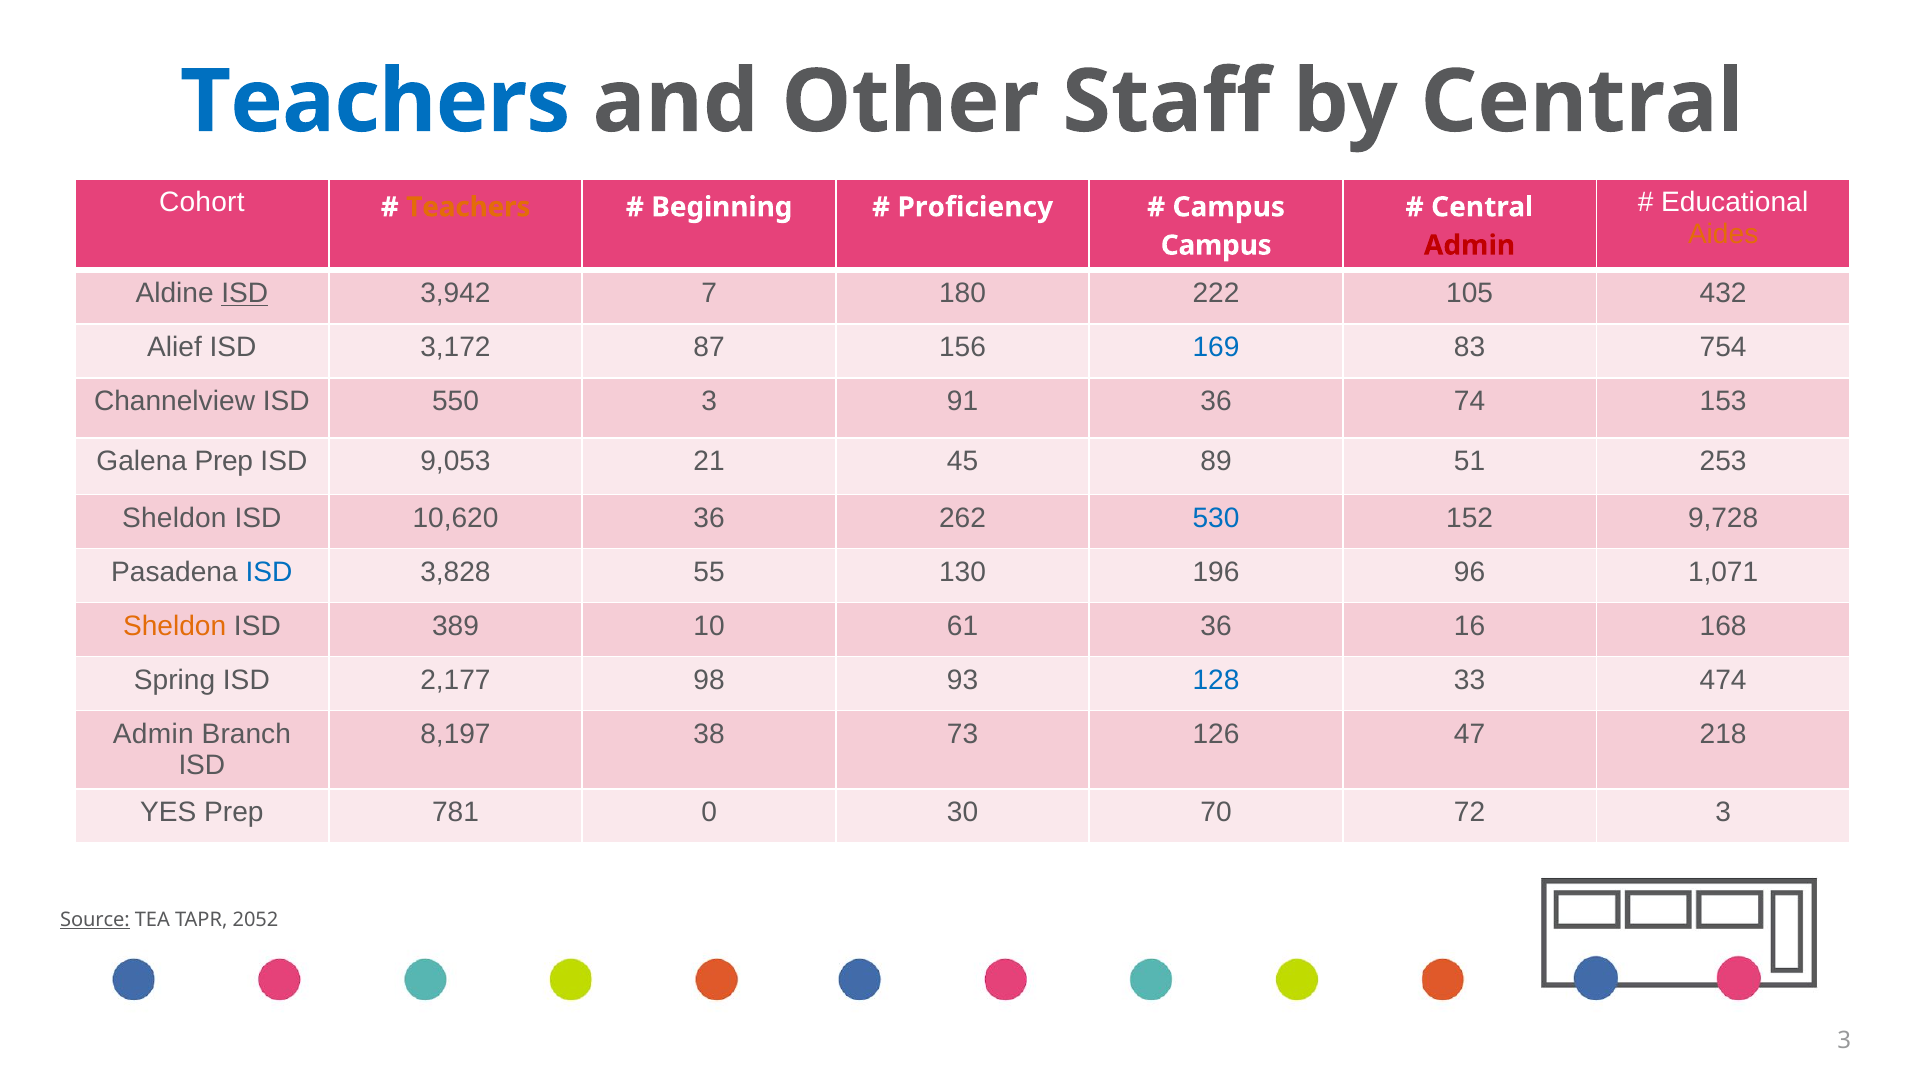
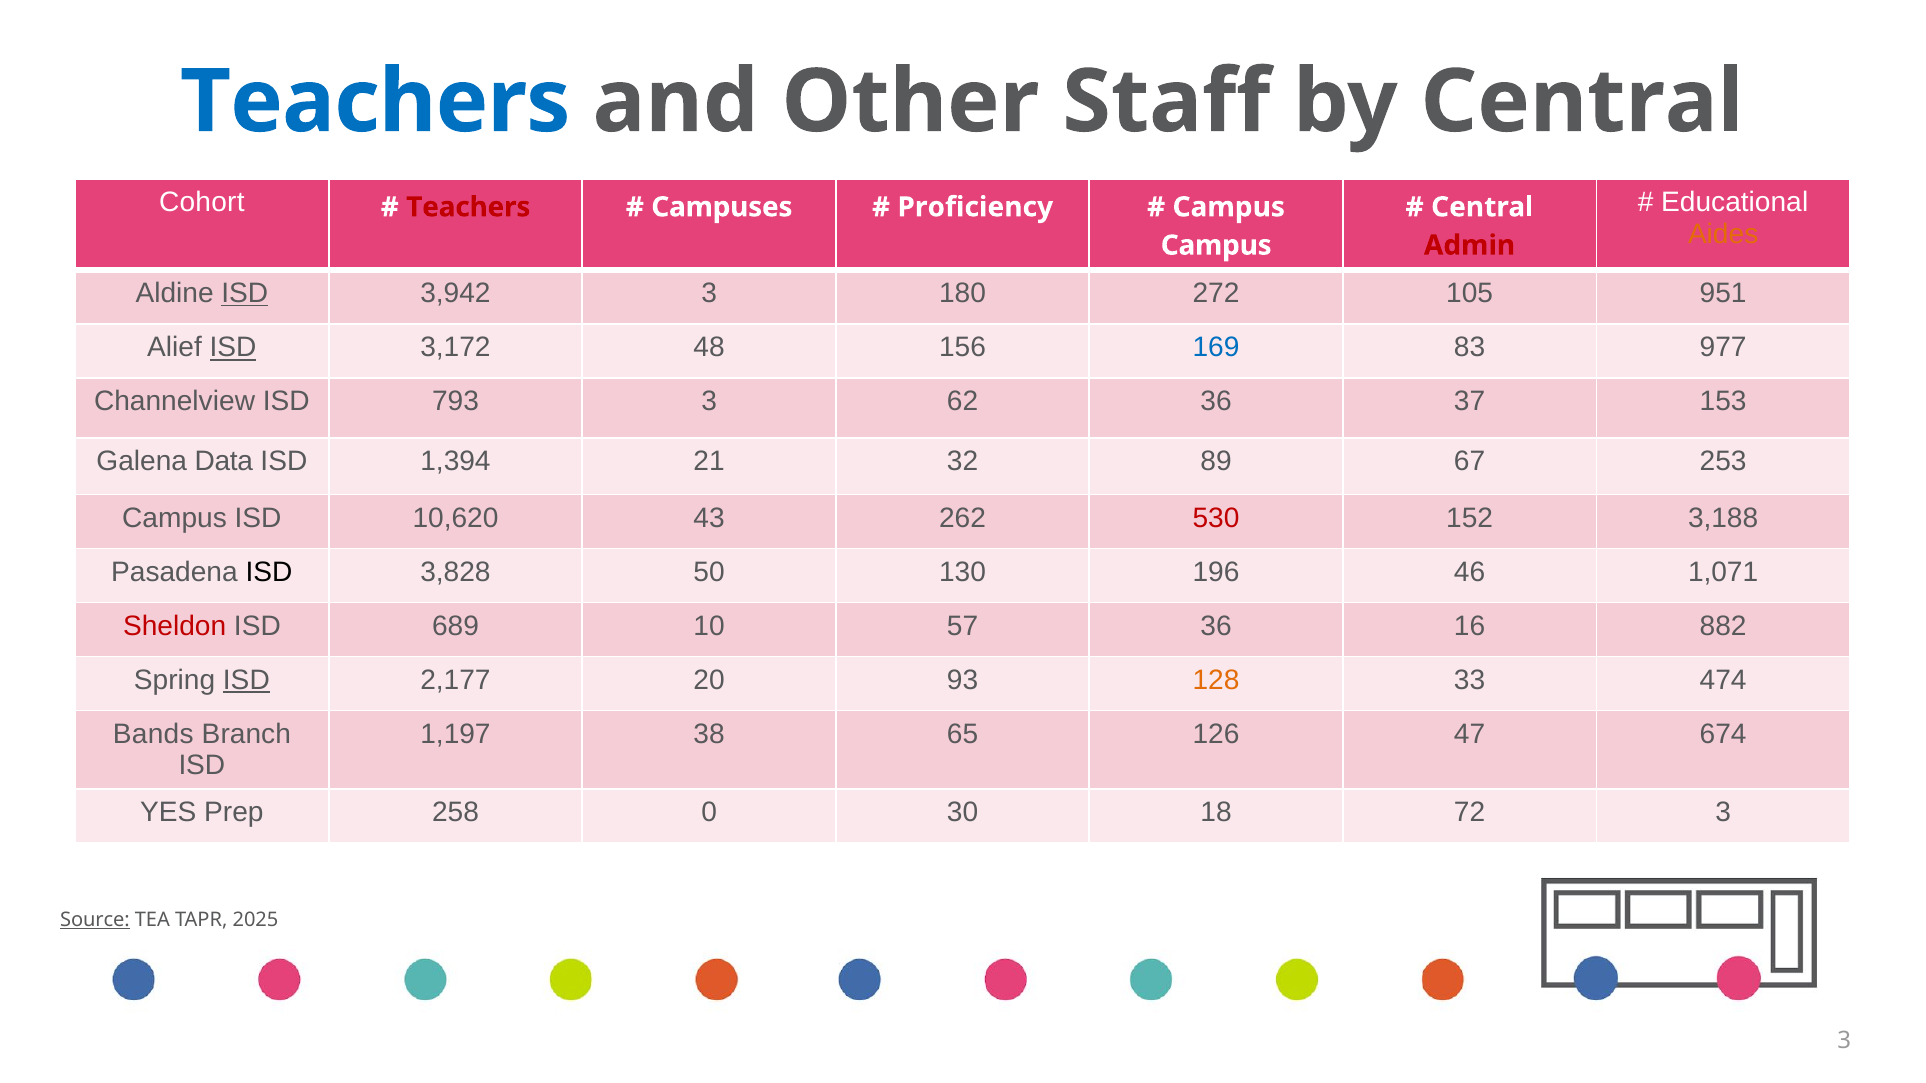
Teachers at (468, 207) colour: orange -> red
Beginning: Beginning -> Campuses
3,942 7: 7 -> 3
222: 222 -> 272
432: 432 -> 951
ISD at (233, 348) underline: none -> present
87: 87 -> 48
754: 754 -> 977
550: 550 -> 793
91: 91 -> 62
74: 74 -> 37
Galena Prep: Prep -> Data
9,053: 9,053 -> 1,394
45: 45 -> 32
51: 51 -> 67
Sheldon at (174, 518): Sheldon -> Campus
10,620 36: 36 -> 43
530 colour: blue -> red
9,728: 9,728 -> 3,188
ISD at (269, 572) colour: blue -> black
55: 55 -> 50
96: 96 -> 46
Sheldon at (175, 626) colour: orange -> red
389: 389 -> 689
61: 61 -> 57
168: 168 -> 882
ISD at (246, 680) underline: none -> present
98: 98 -> 20
128 colour: blue -> orange
Admin at (153, 734): Admin -> Bands
8,197: 8,197 -> 1,197
73: 73 -> 65
218: 218 -> 674
781: 781 -> 258
70: 70 -> 18
2052: 2052 -> 2025
